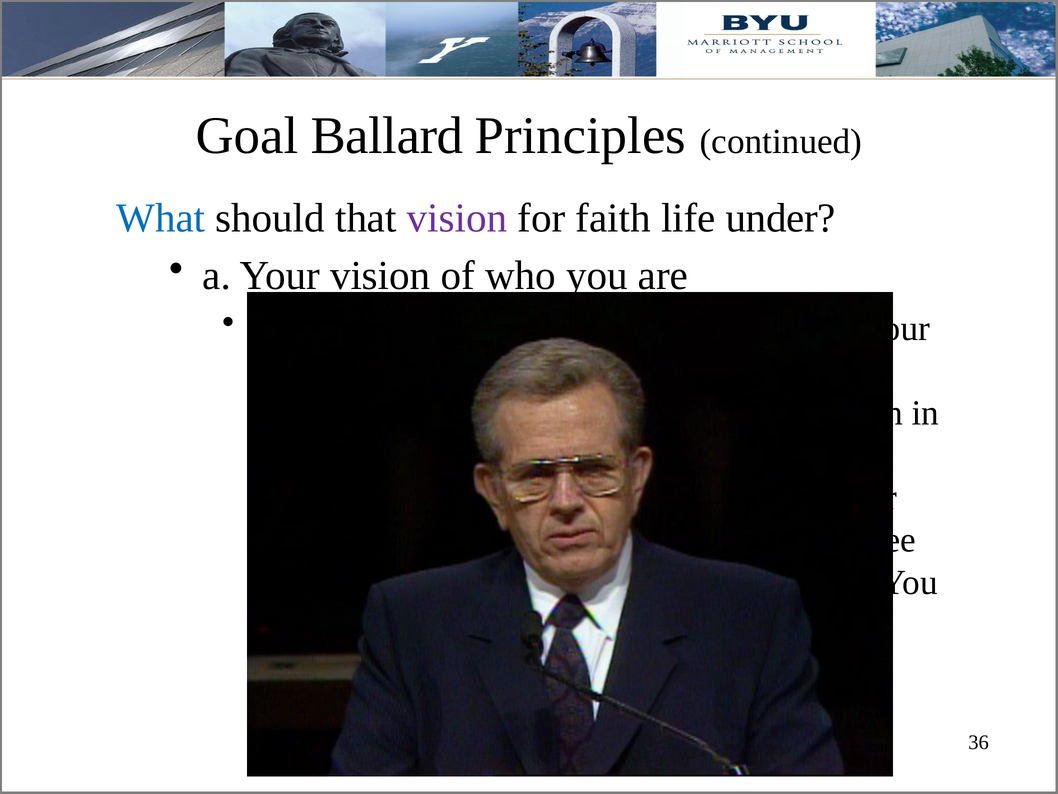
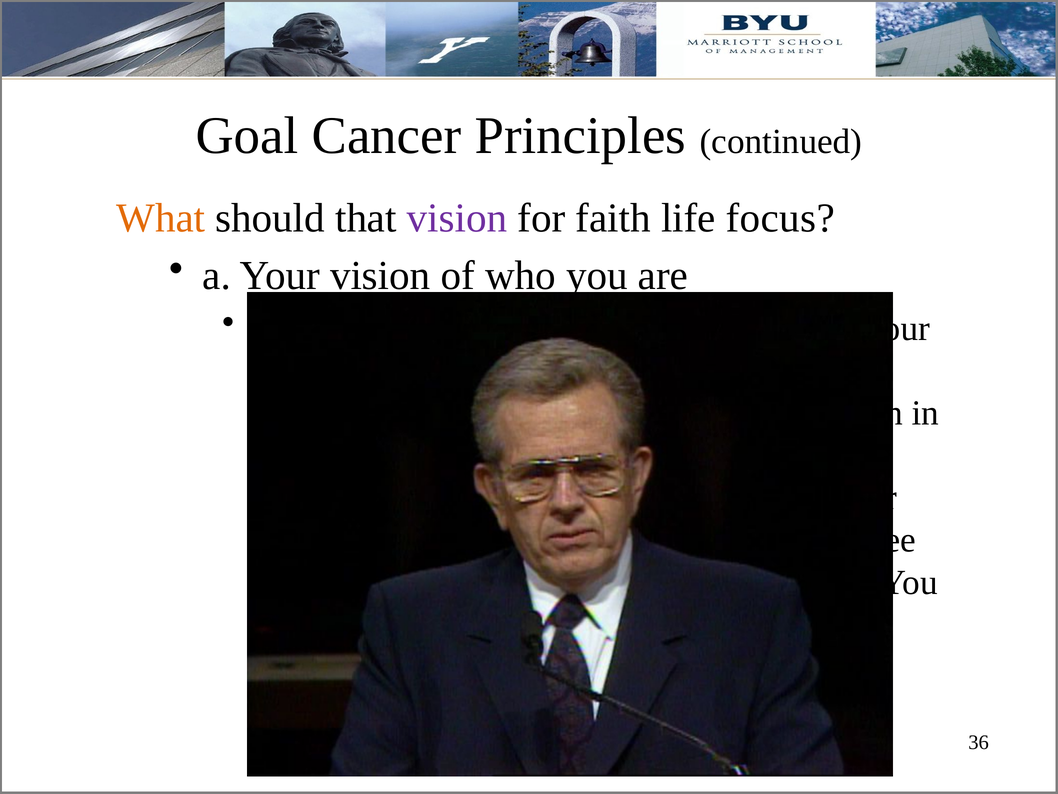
Ballard: Ballard -> Cancer
What at (161, 218) colour: blue -> orange
under: under -> focus
